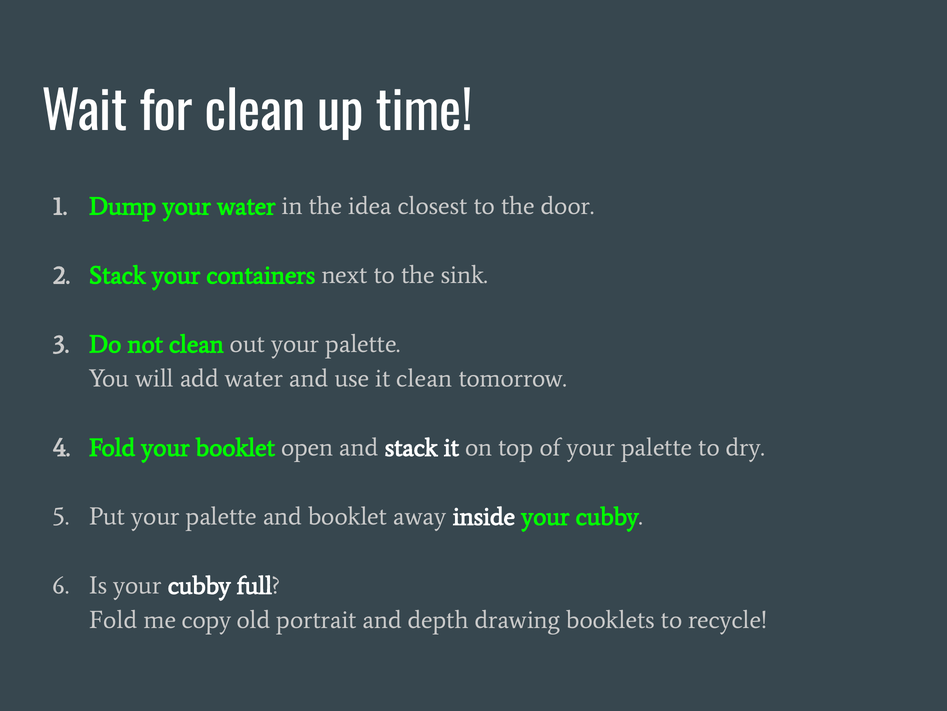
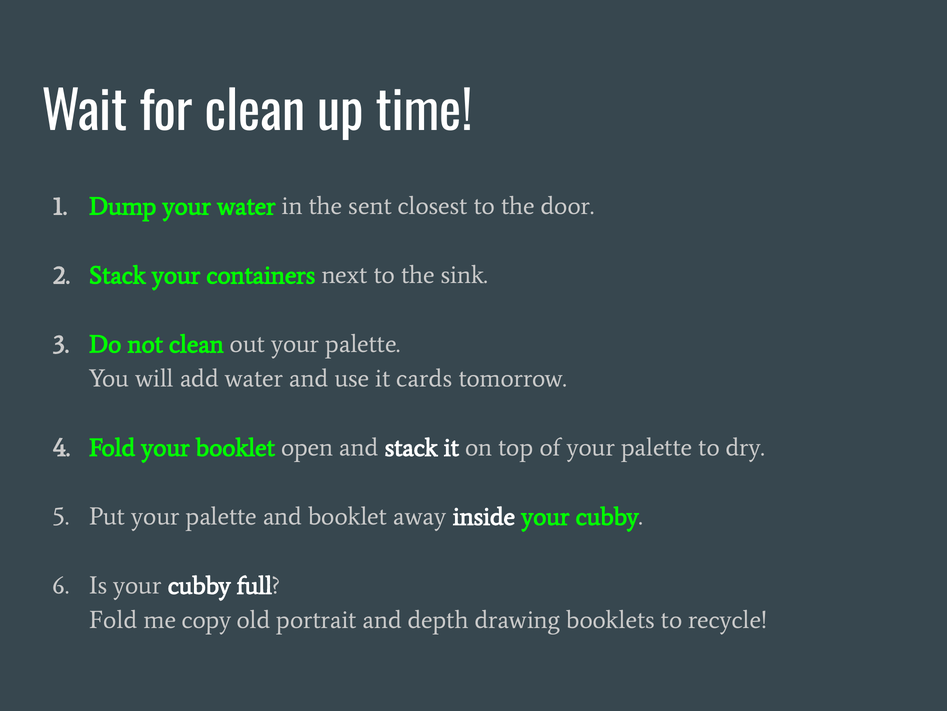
idea: idea -> sent
it clean: clean -> cards
